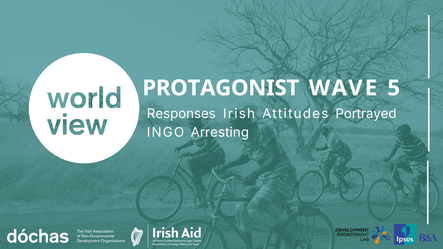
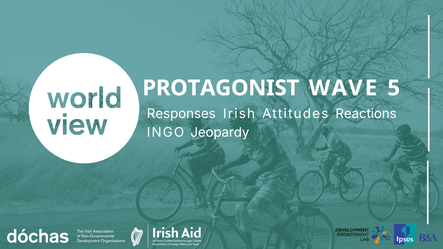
Portrayed: Portrayed -> Reactions
Arresting: Arresting -> Jeopardy
